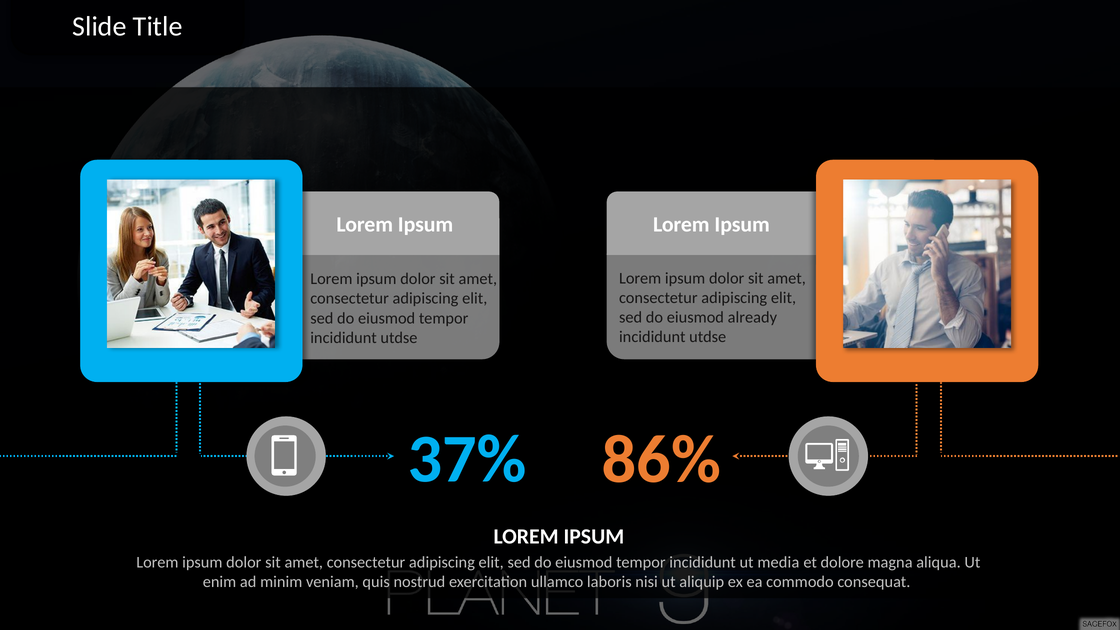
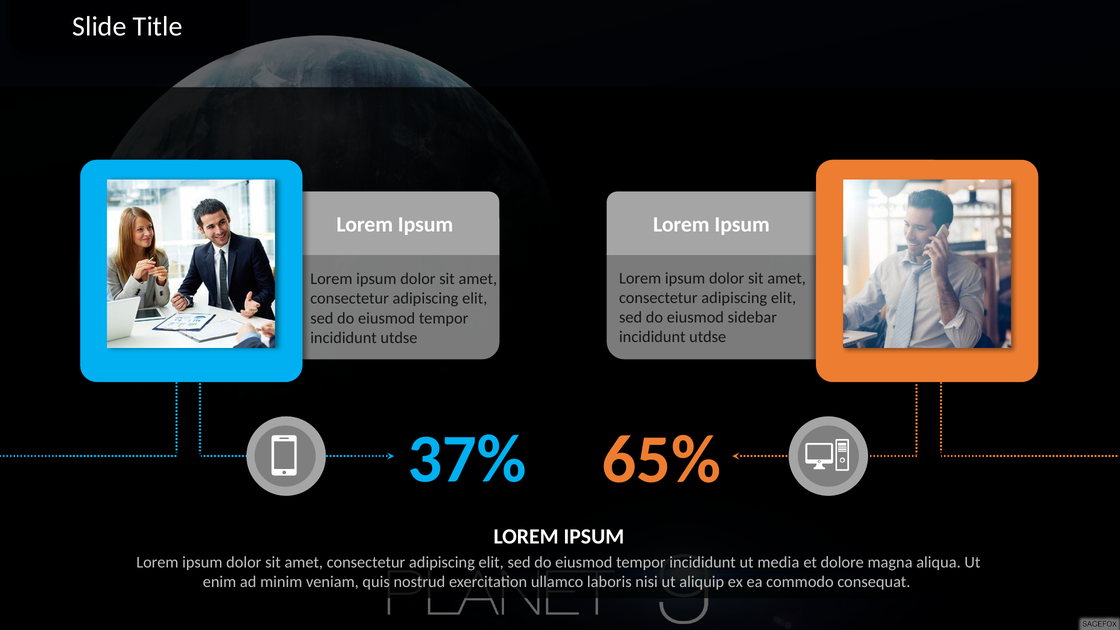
already: already -> sidebar
86%: 86% -> 65%
